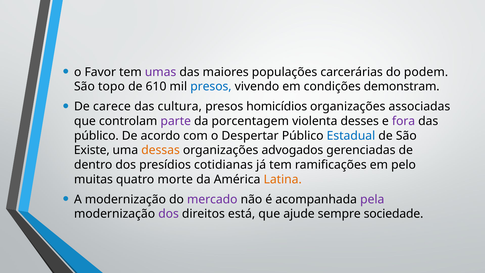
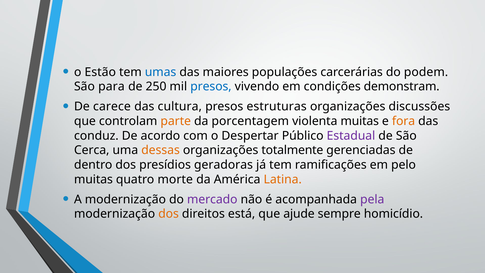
Favor: Favor -> Estão
umas colour: purple -> blue
topo: topo -> para
610: 610 -> 250
homicídios: homicídios -> estruturas
associadas: associadas -> discussões
parte colour: purple -> orange
violenta desses: desses -> muitas
fora colour: purple -> orange
público at (96, 136): público -> conduz
Estadual colour: blue -> purple
Existe: Existe -> Cerca
advogados: advogados -> totalmente
cotidianas: cotidianas -> geradoras
dos at (169, 214) colour: purple -> orange
sociedade: sociedade -> homicídio
